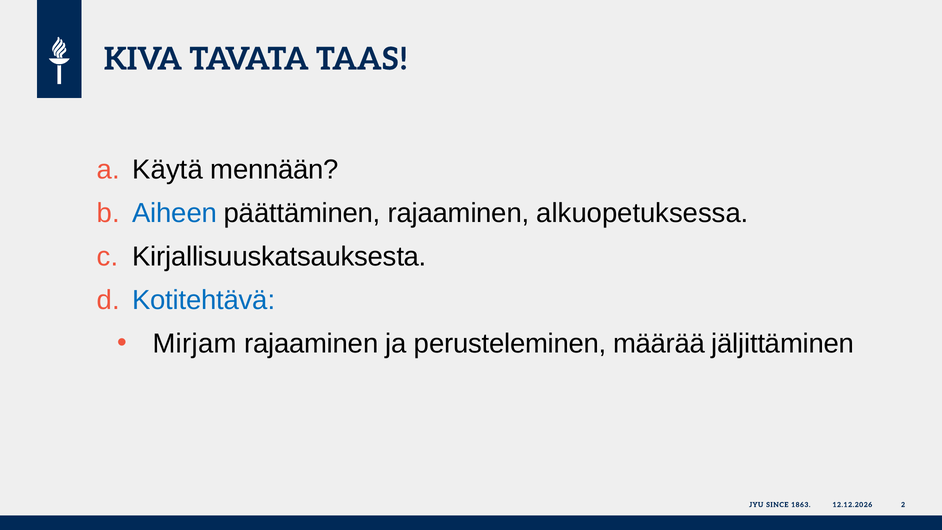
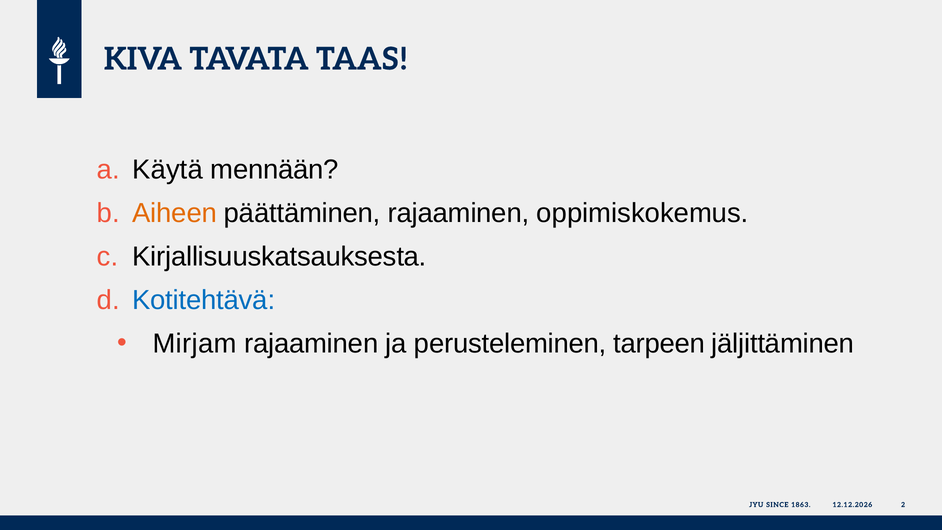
Aiheen colour: blue -> orange
alkuopetuksessa: alkuopetuksessa -> oppimiskokemus
määrää: määrää -> tarpeen
